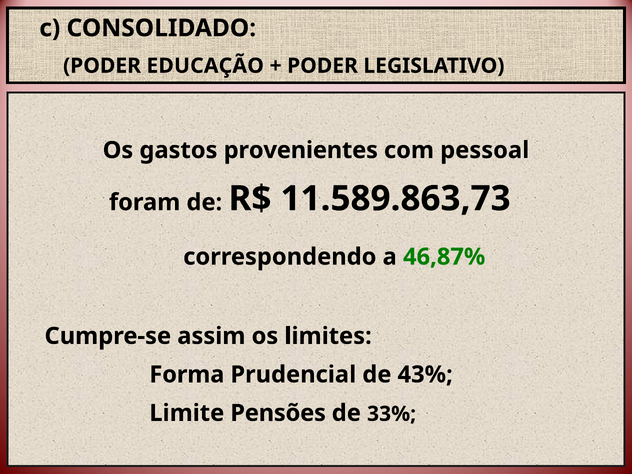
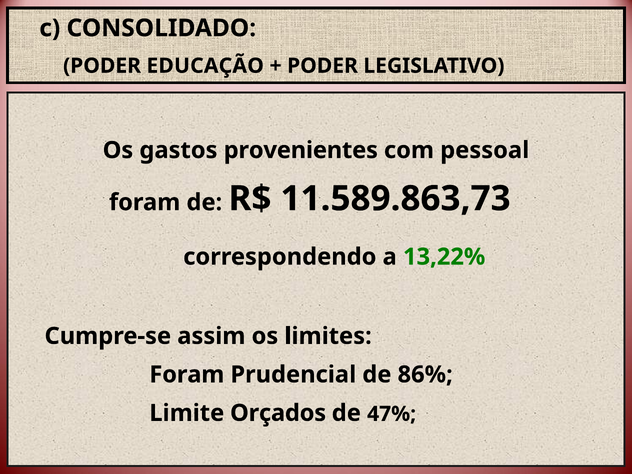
46,87%: 46,87% -> 13,22%
Forma at (187, 375): Forma -> Foram
43%: 43% -> 86%
Pensões: Pensões -> Orçados
33%: 33% -> 47%
